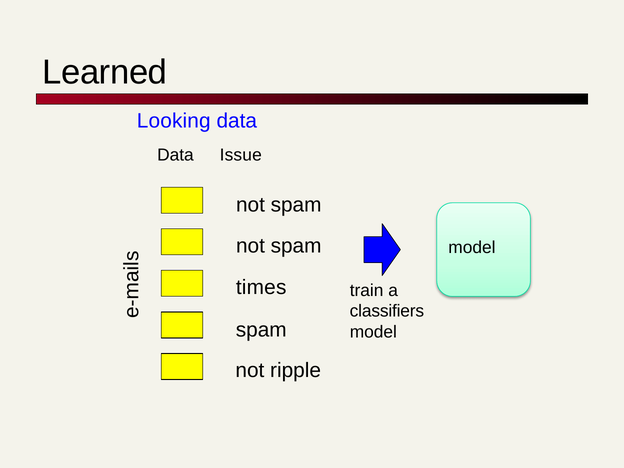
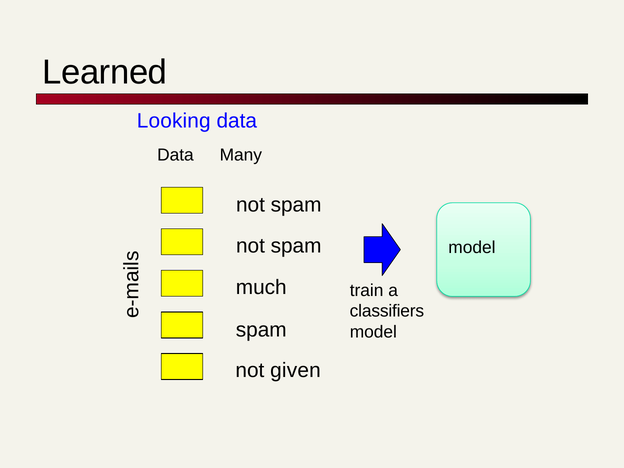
Issue: Issue -> Many
times: times -> much
ripple: ripple -> given
